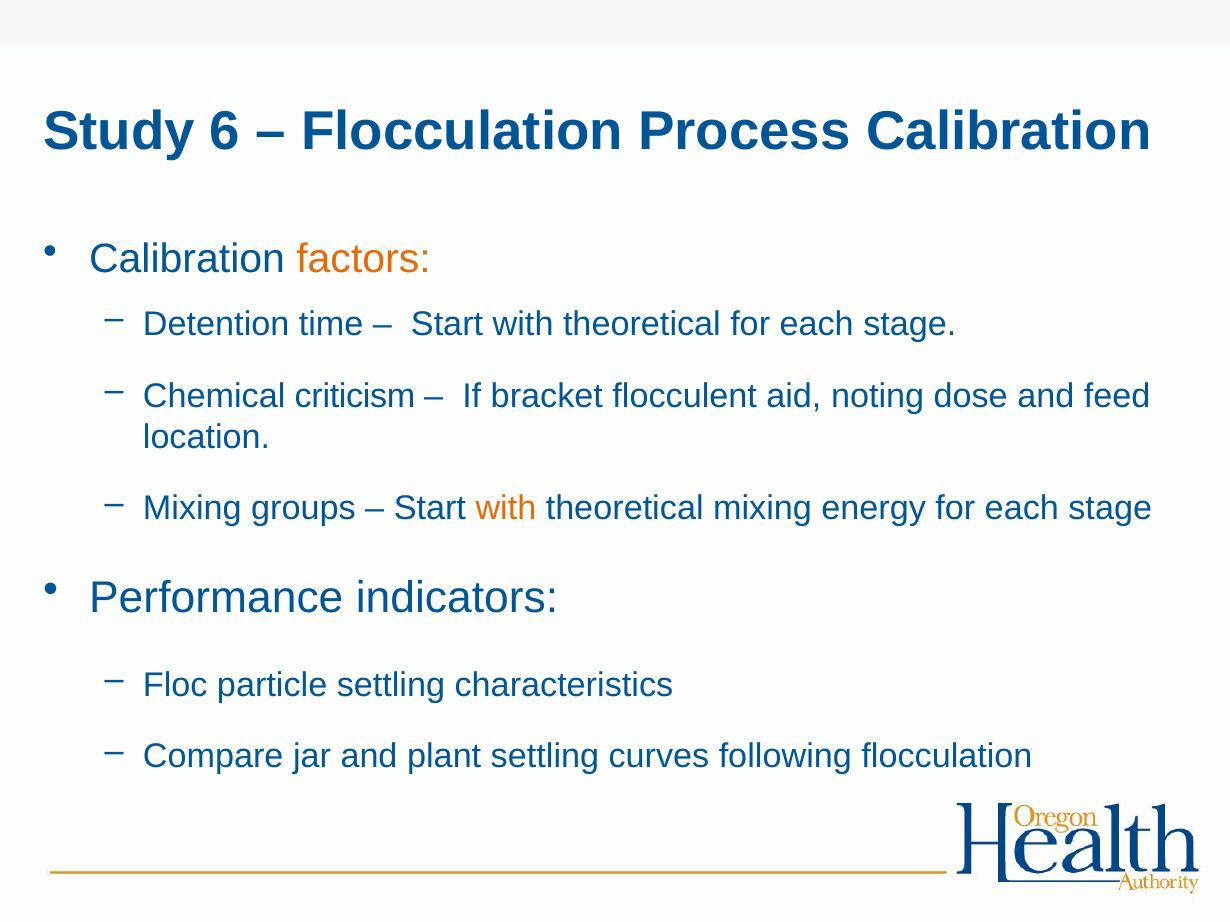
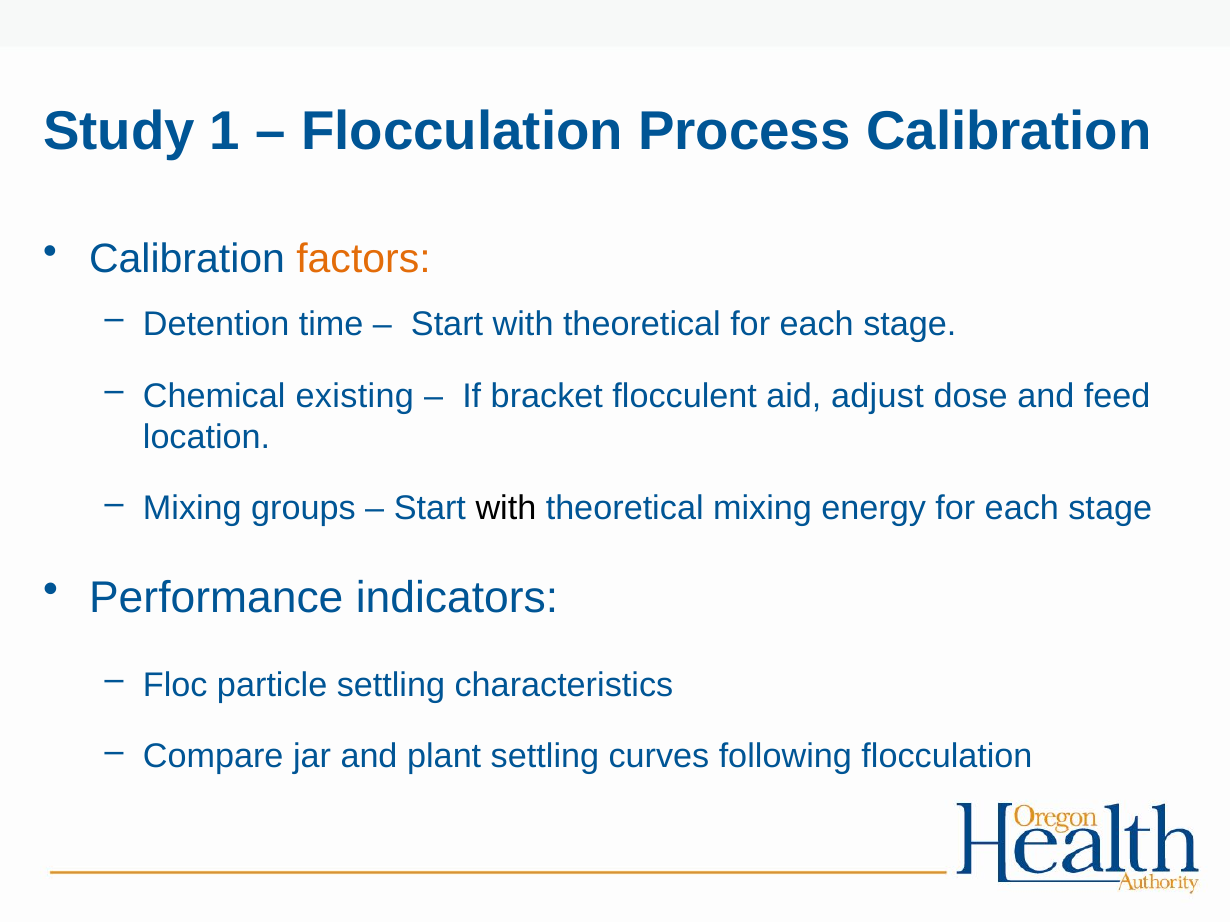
6: 6 -> 1
criticism: criticism -> existing
noting: noting -> adjust
with at (506, 509) colour: orange -> black
